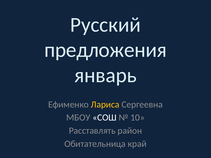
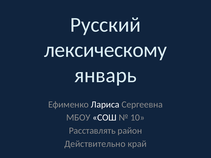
предложения: предложения -> лексическому
Лариса colour: yellow -> white
Обитательница: Обитательница -> Действительно
